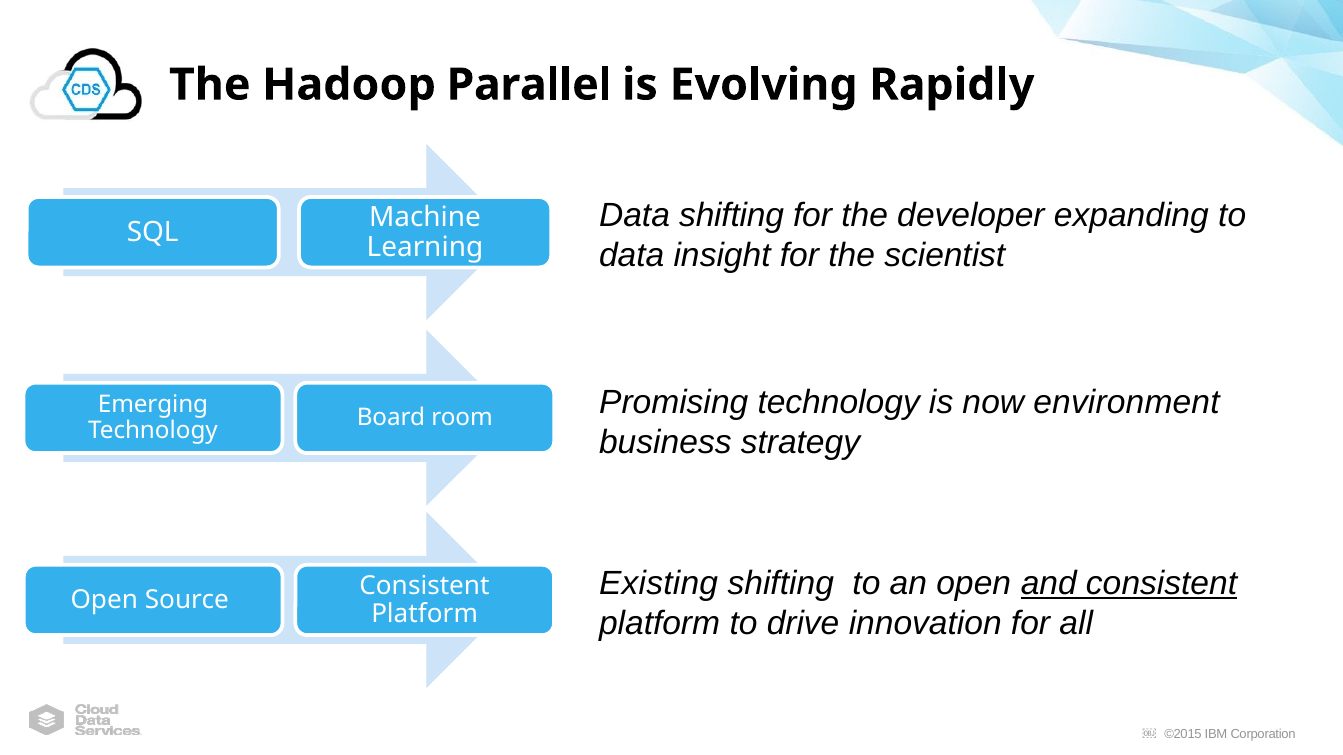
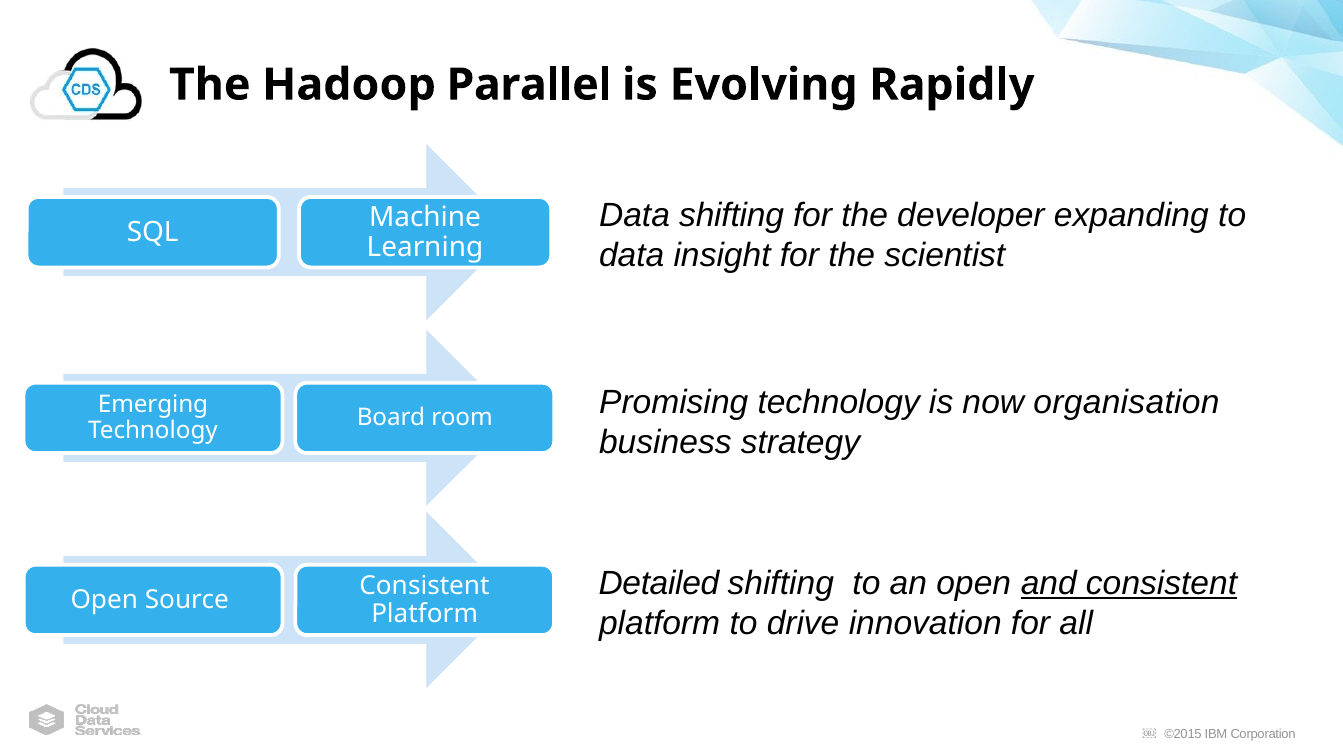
environment: environment -> organisation
Existing: Existing -> Detailed
